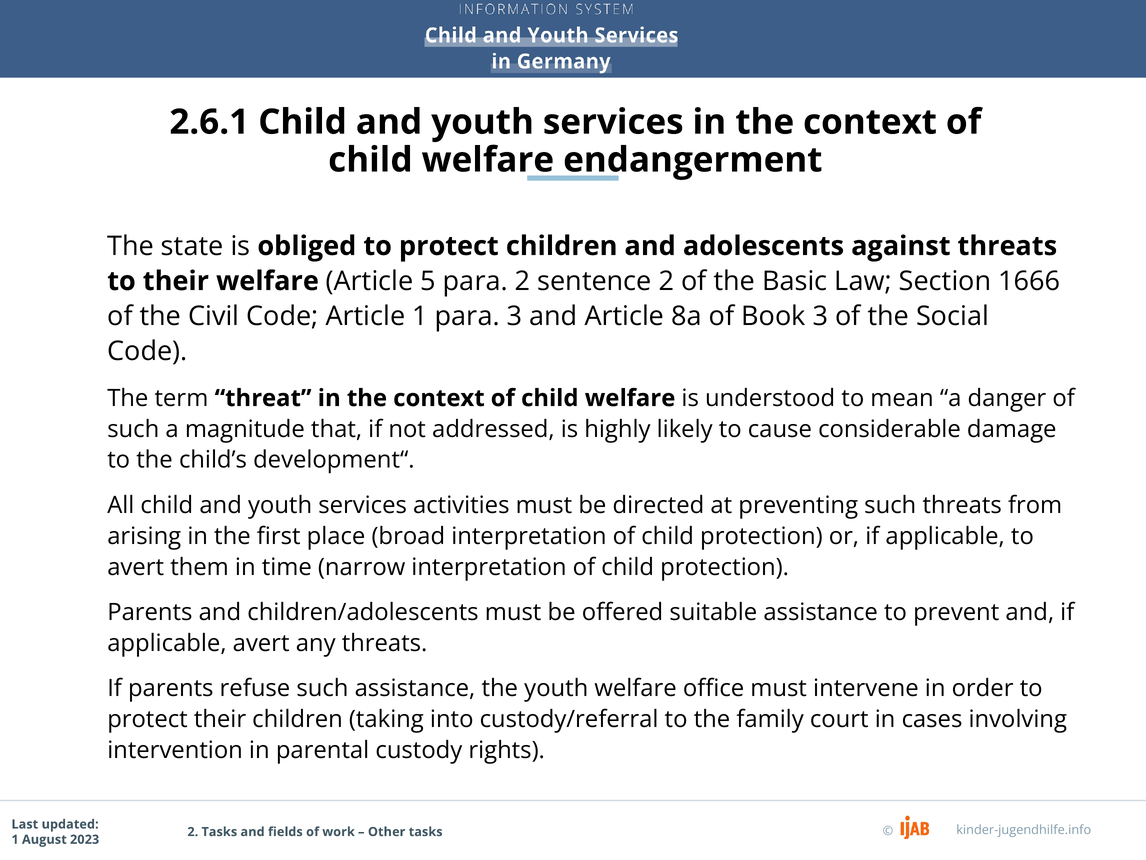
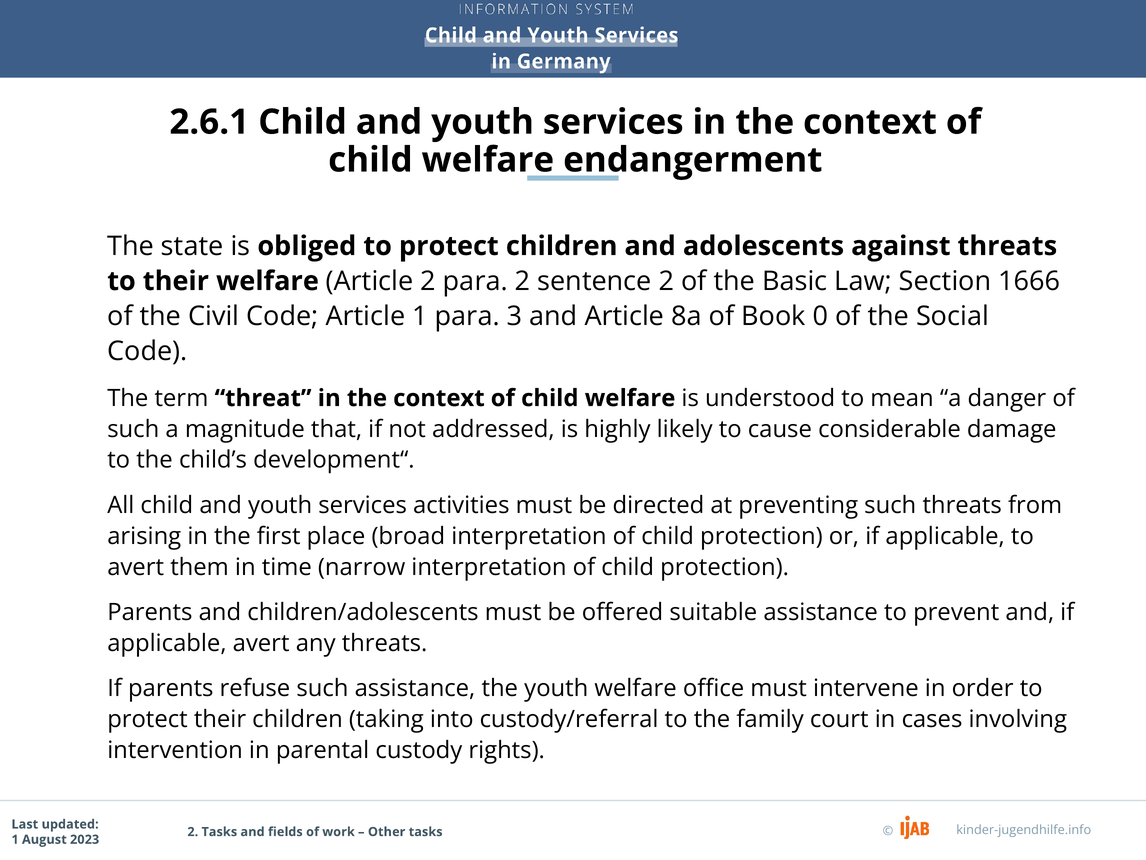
Article 5: 5 -> 2
Book 3: 3 -> 0
